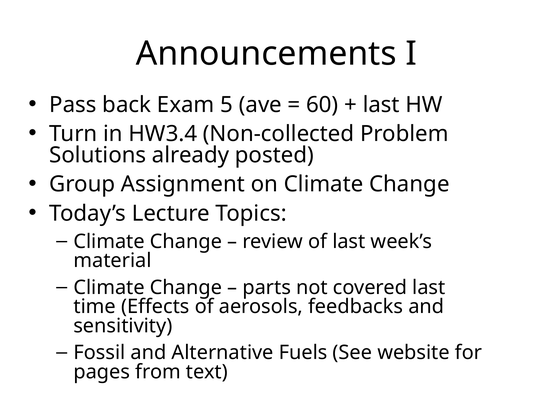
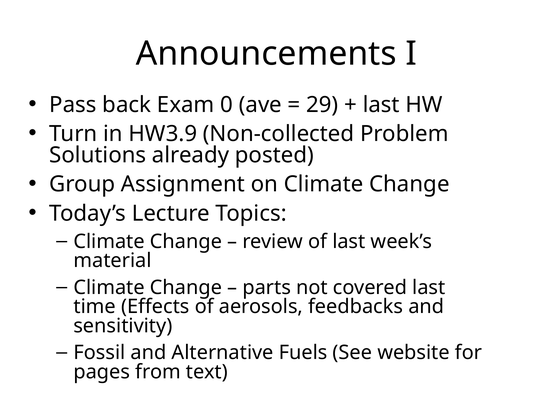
5: 5 -> 0
60: 60 -> 29
HW3.4: HW3.4 -> HW3.9
